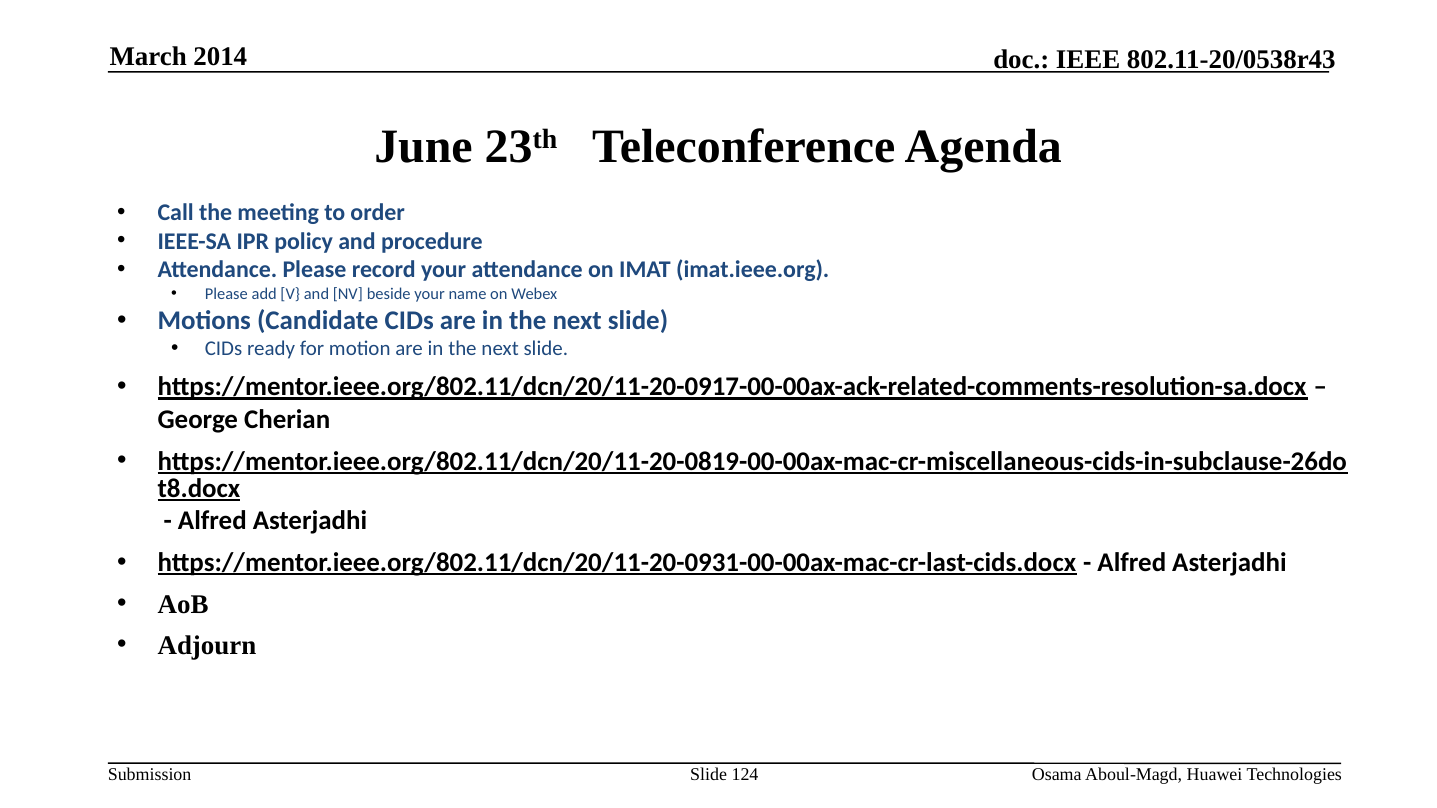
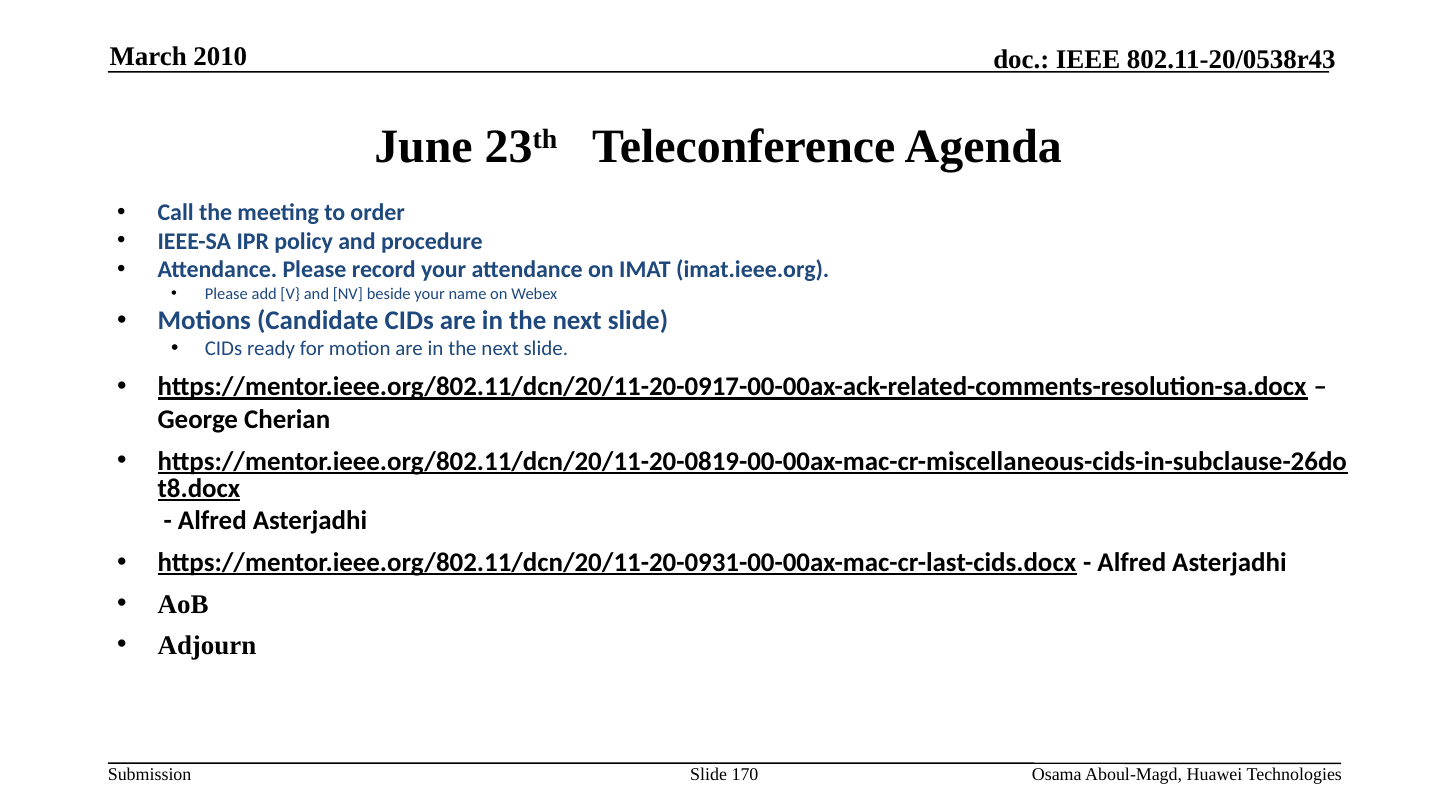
2014: 2014 -> 2010
124: 124 -> 170
